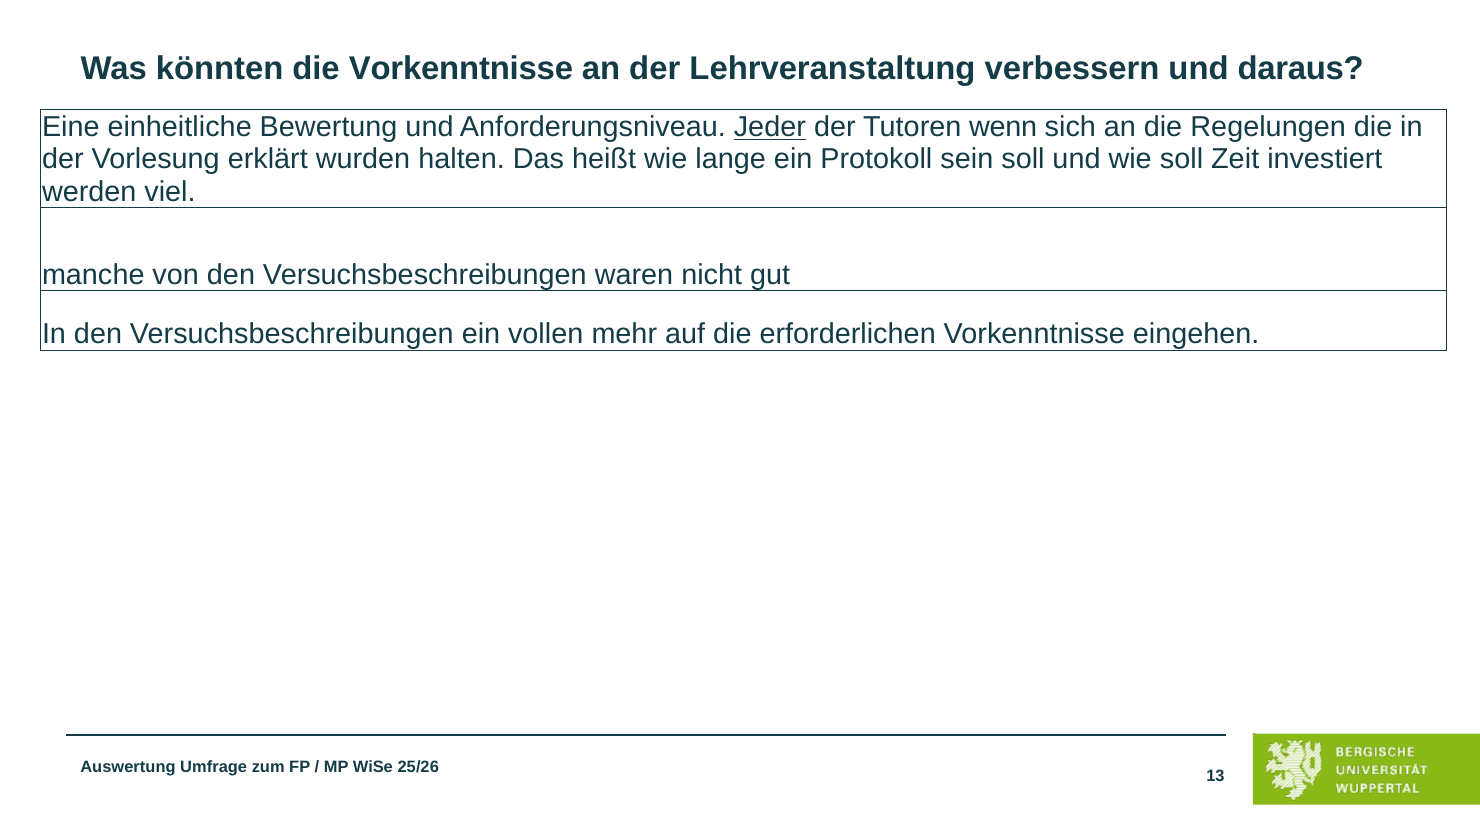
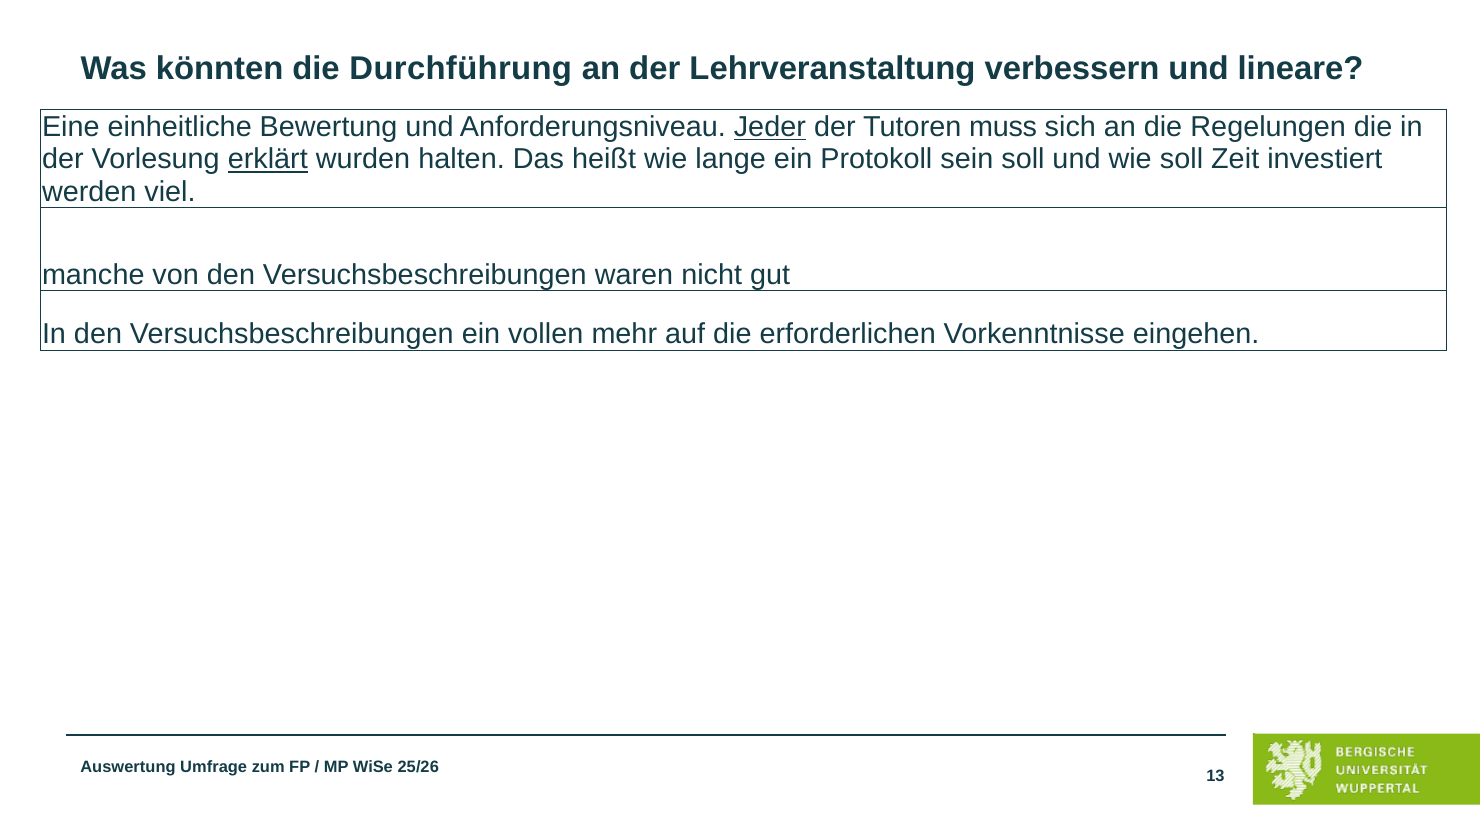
die Vorkenntnisse: Vorkenntnisse -> Durchführung
daraus: daraus -> lineare
wenn: wenn -> muss
erklärt underline: none -> present
